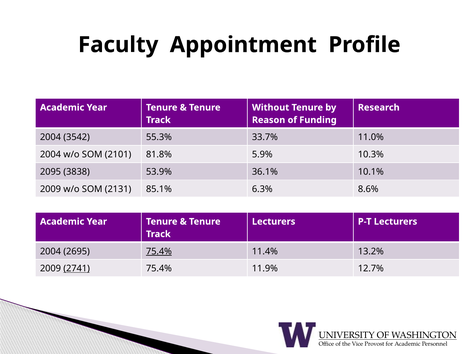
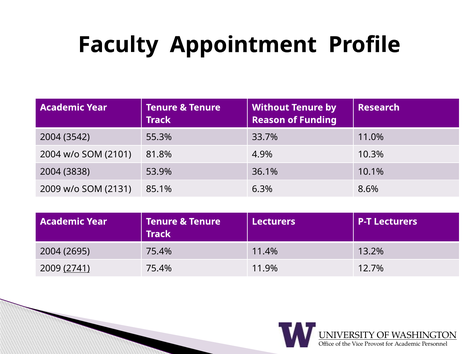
5.9%: 5.9% -> 4.9%
2095 at (51, 171): 2095 -> 2004
75.4% at (159, 251) underline: present -> none
